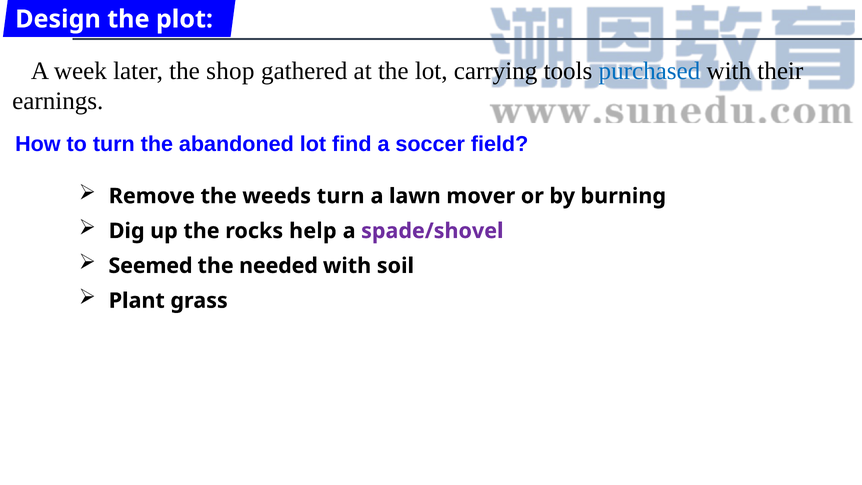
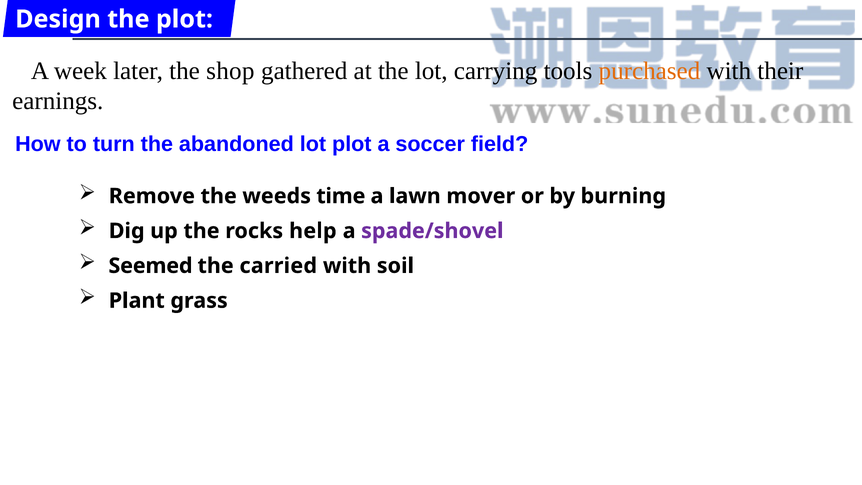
purchased colour: blue -> orange
lot find: find -> plot
weeds turn: turn -> time
needed: needed -> carried
